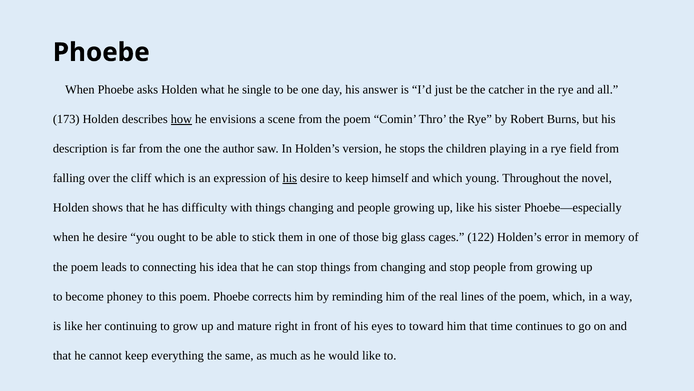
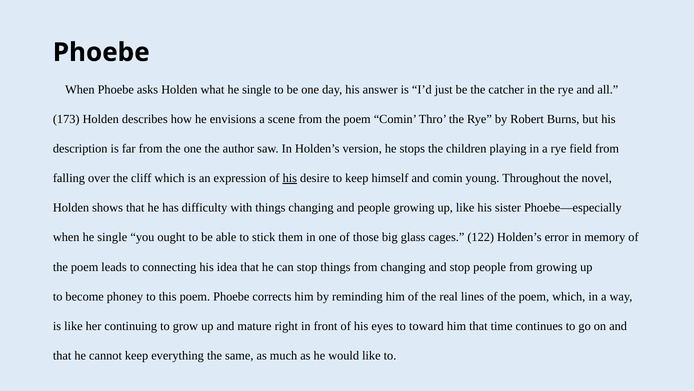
how underline: present -> none
and which: which -> comin
when he desire: desire -> single
